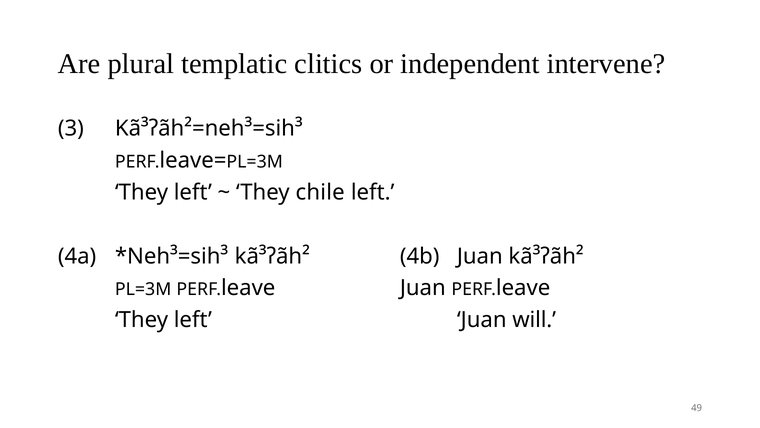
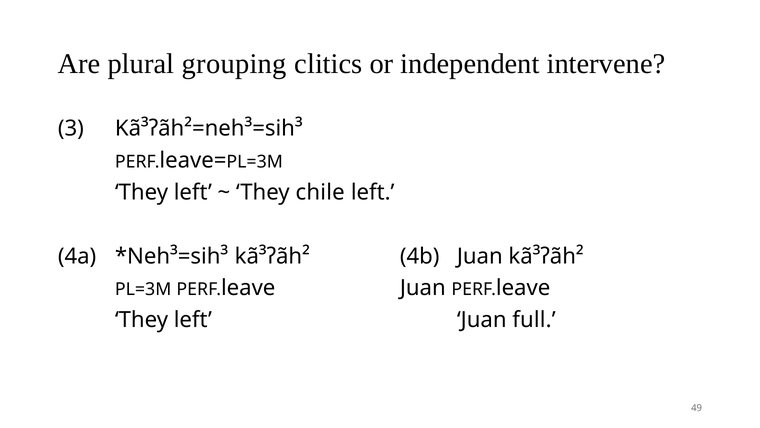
templatic: templatic -> grouping
will: will -> full
